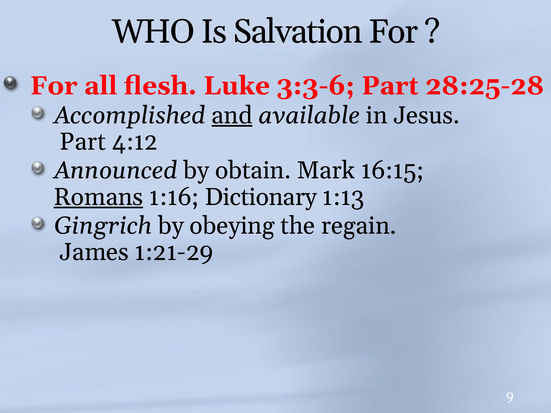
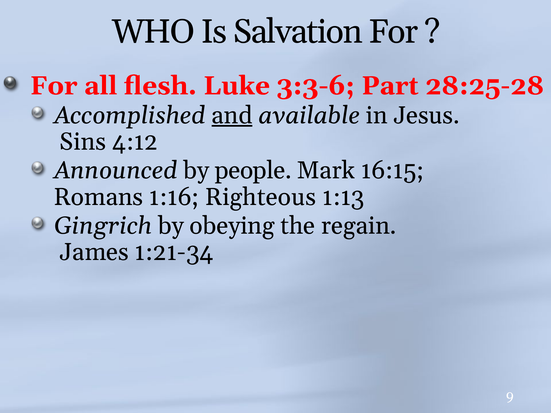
Part at (83, 142): Part -> Sins
obtain: obtain -> people
Romans underline: present -> none
Dictionary: Dictionary -> Righteous
1:21-29: 1:21-29 -> 1:21-34
